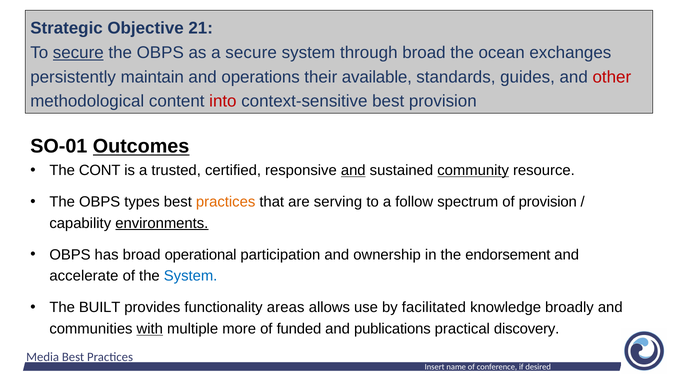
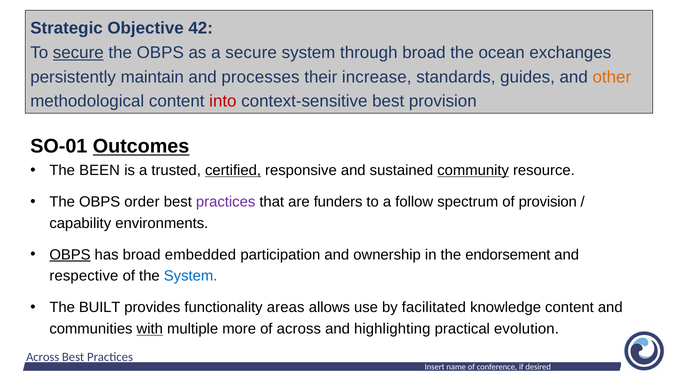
21: 21 -> 42
operations: operations -> processes
available: available -> increase
other colour: red -> orange
CONT: CONT -> BEEN
certified underline: none -> present
and at (353, 171) underline: present -> none
types: types -> order
practices at (226, 202) colour: orange -> purple
serving: serving -> funders
environments underline: present -> none
OBPS at (70, 255) underline: none -> present
operational: operational -> embedded
accelerate: accelerate -> respective
knowledge broadly: broadly -> content
of funded: funded -> across
publications: publications -> highlighting
discovery: discovery -> evolution
Media at (43, 357): Media -> Across
